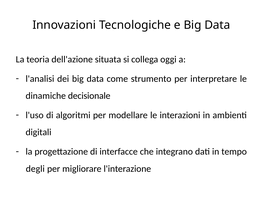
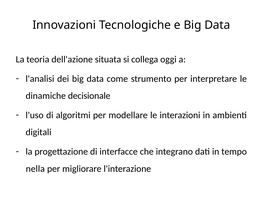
degli: degli -> nella
